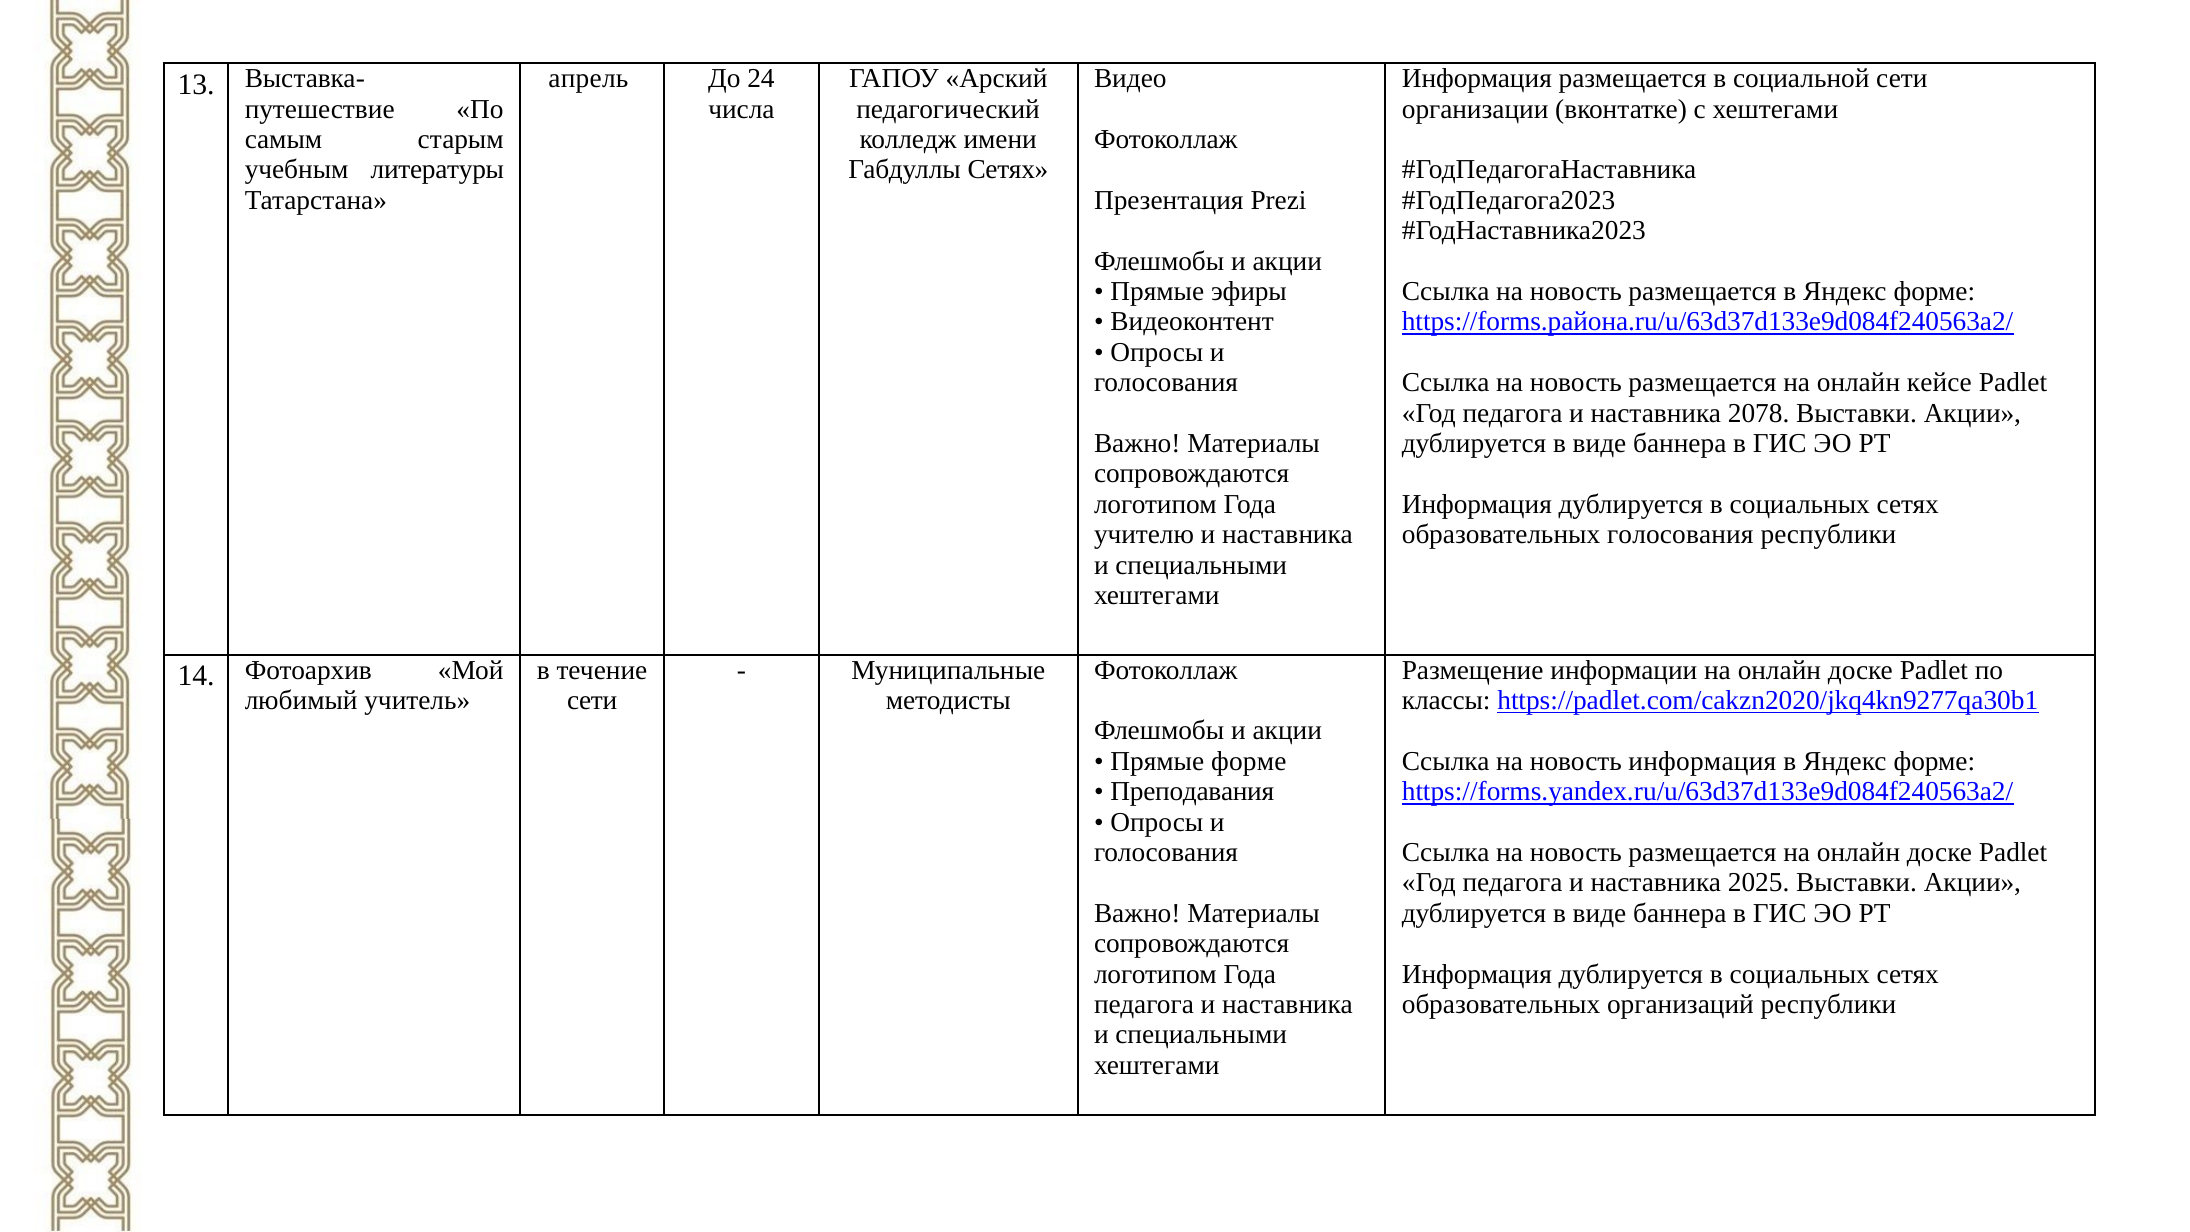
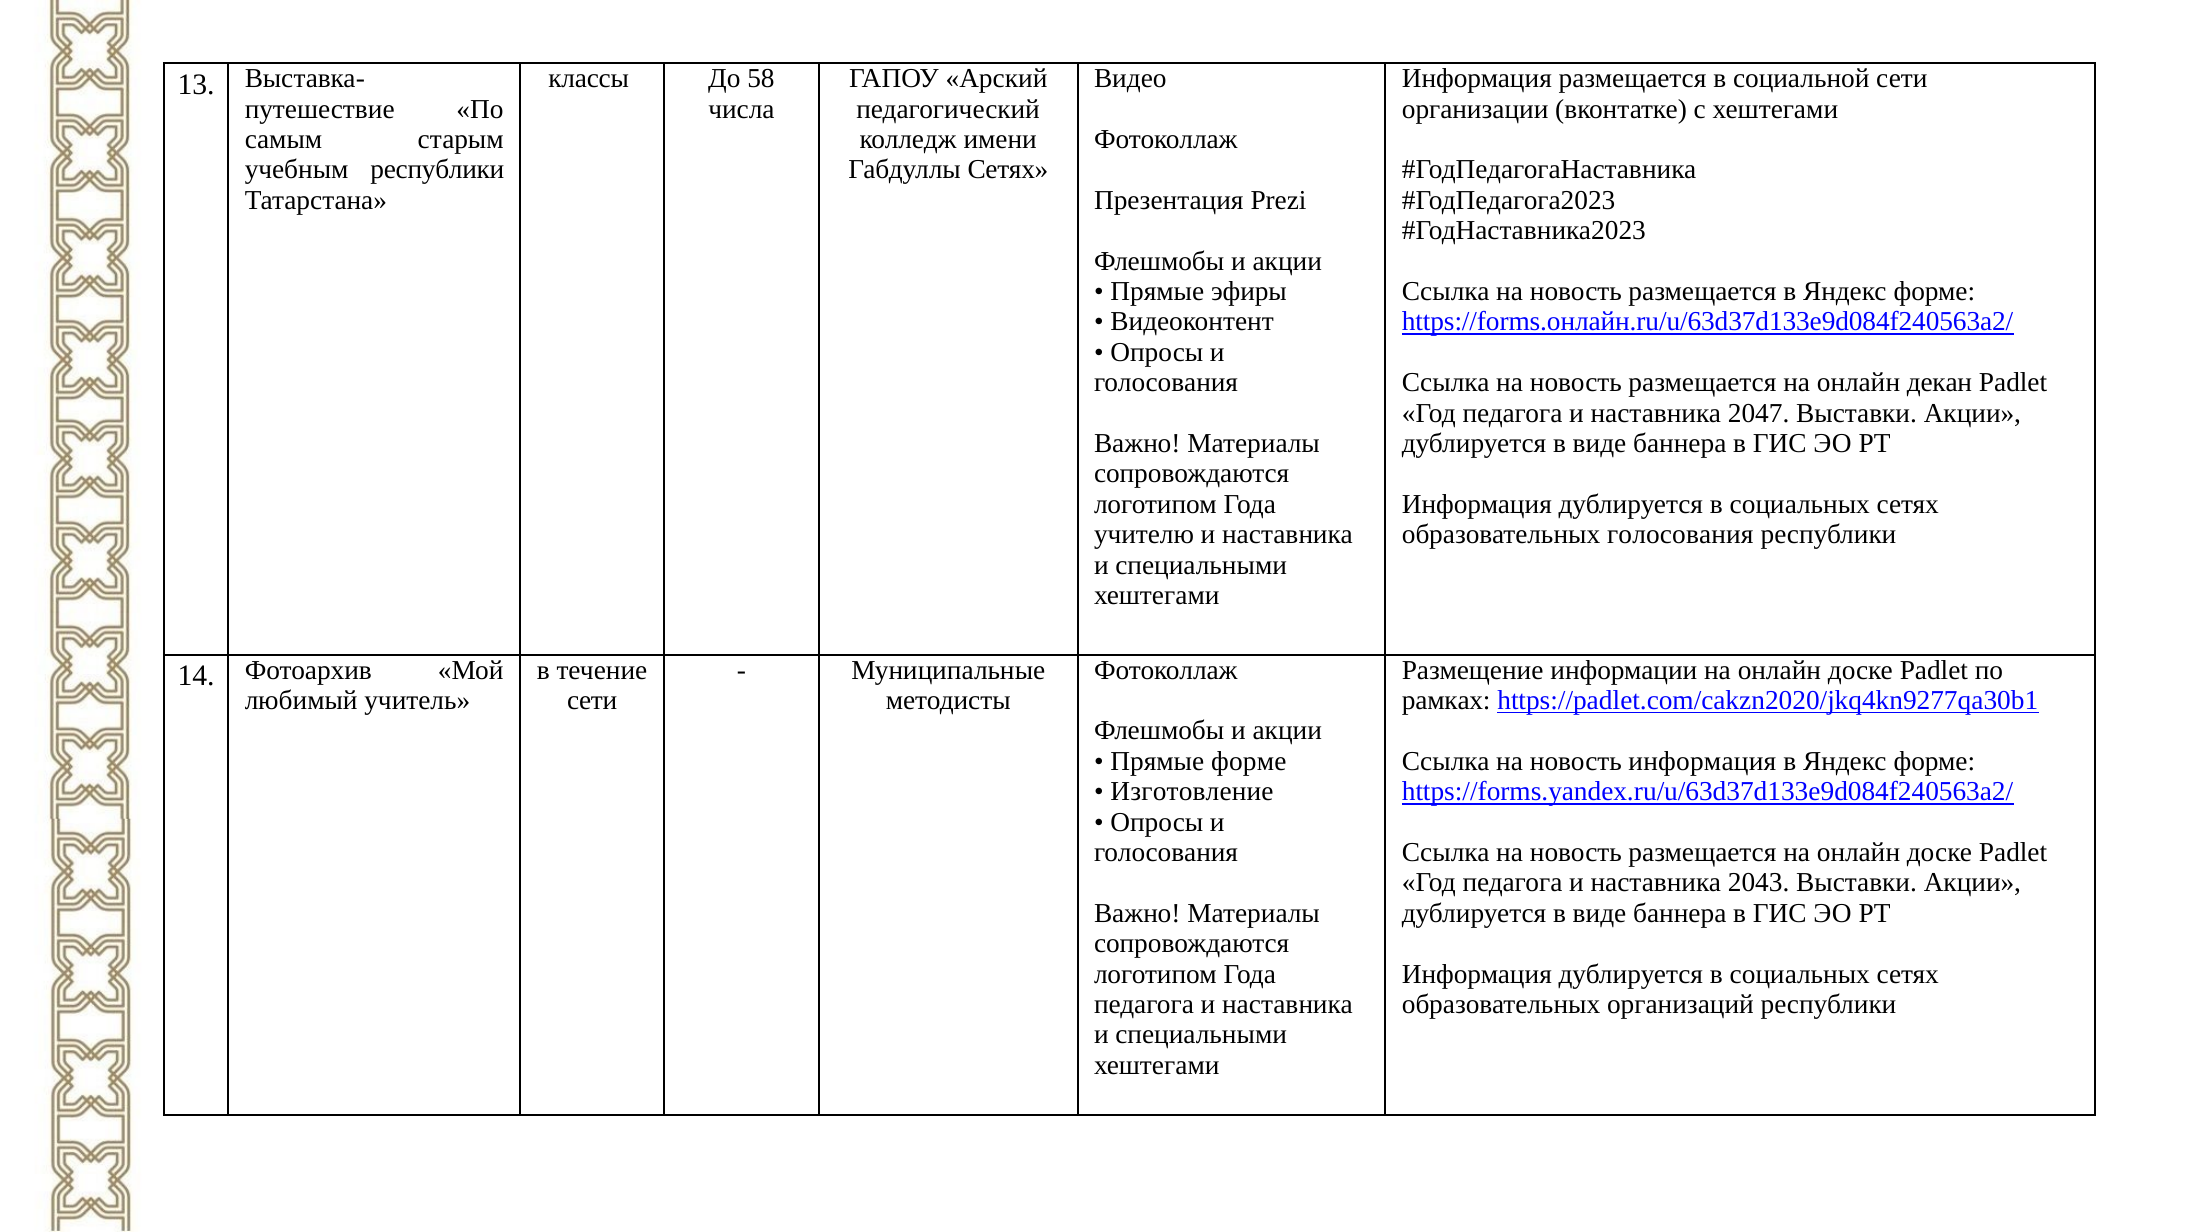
апрель: апрель -> классы
24: 24 -> 58
учебным литературы: литературы -> республики
https://forms.района.ru/u/63d37d133e9d084f240563a2/: https://forms.района.ru/u/63d37d133e9d084f240563a2/ -> https://forms.онлайн.ru/u/63d37d133e9d084f240563a2/
кейсе: кейсе -> декан
2078: 2078 -> 2047
классы: классы -> рамках
Преподавания: Преподавания -> Изготовление
2025: 2025 -> 2043
